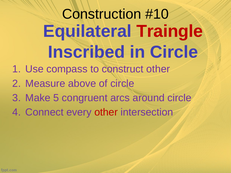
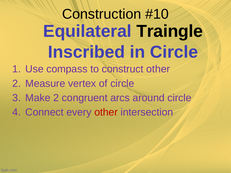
Traingle colour: red -> black
above: above -> vertex
Make 5: 5 -> 2
